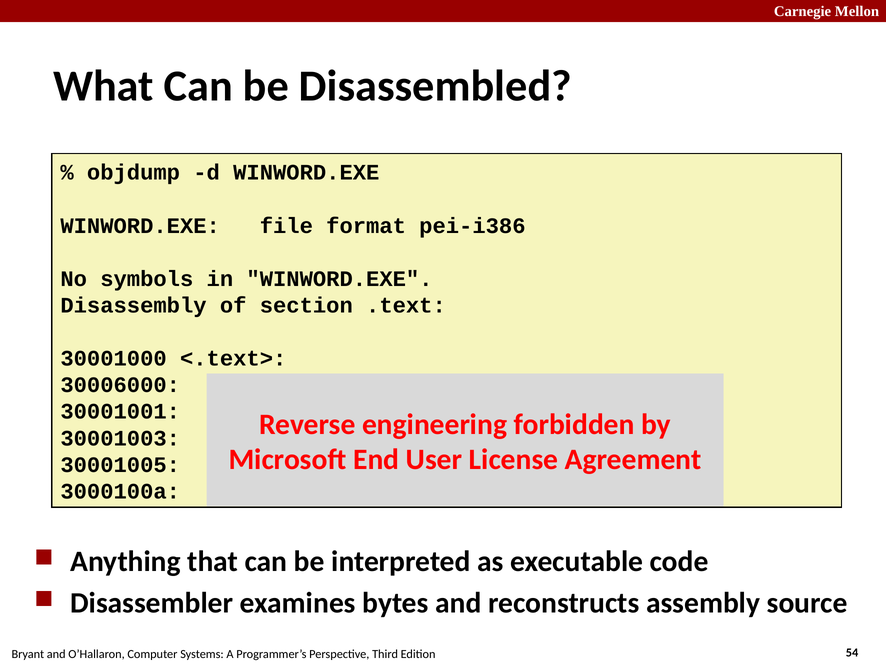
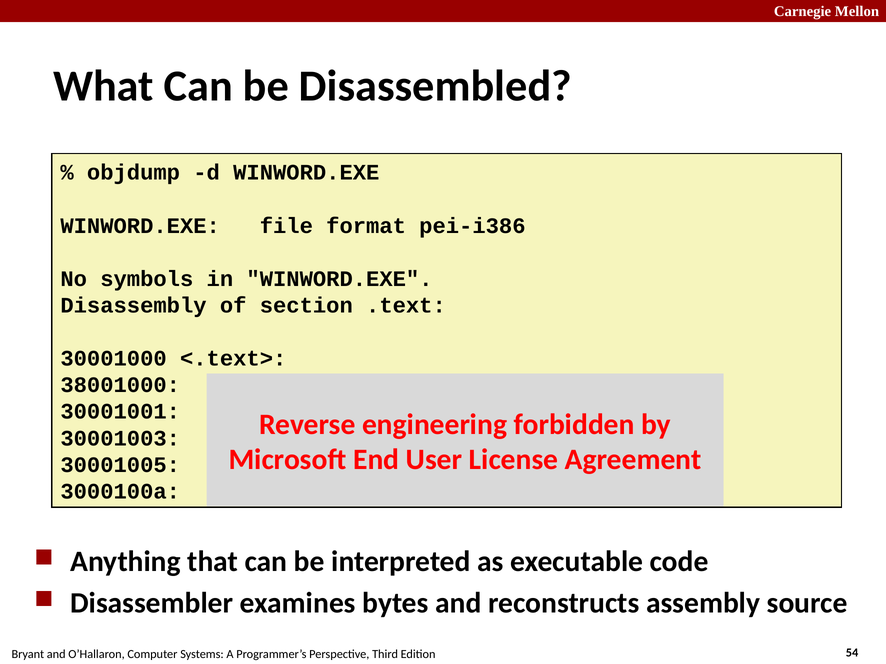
30006000: 30006000 -> 38001000
